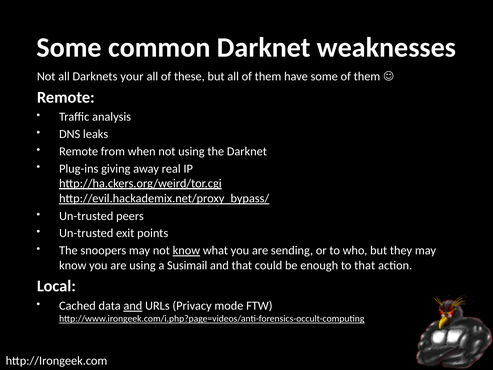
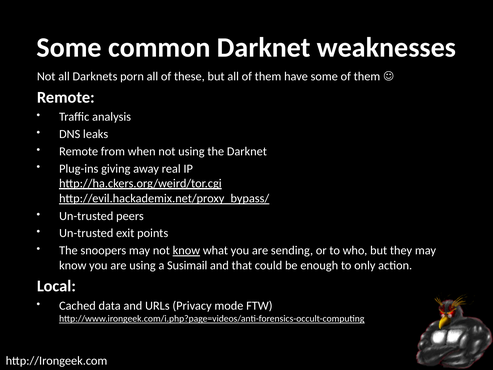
your: your -> porn
to that: that -> only
and at (133, 306) underline: present -> none
